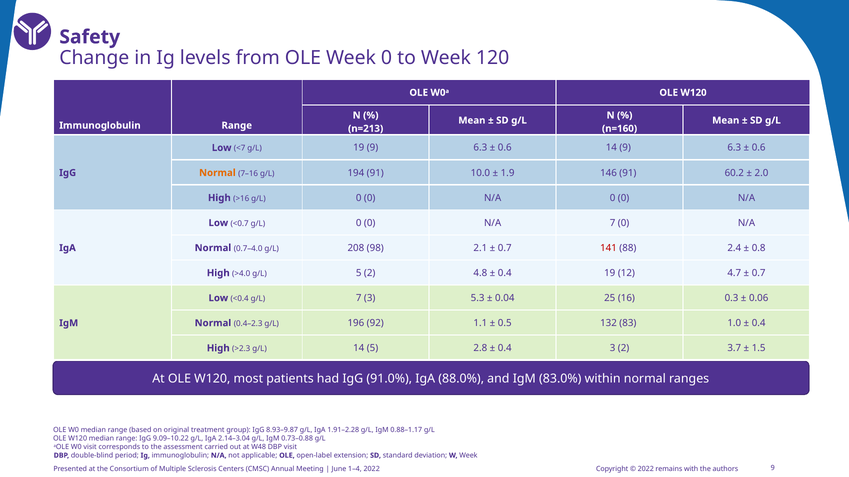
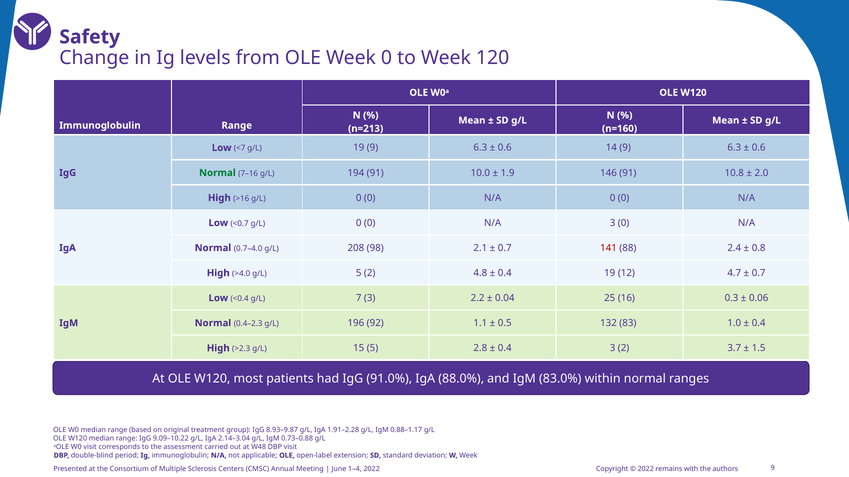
Normal at (217, 173) colour: orange -> green
60.2: 60.2 -> 10.8
N/A 7: 7 -> 3
5.3: 5.3 -> 2.2
g/L 14: 14 -> 15
